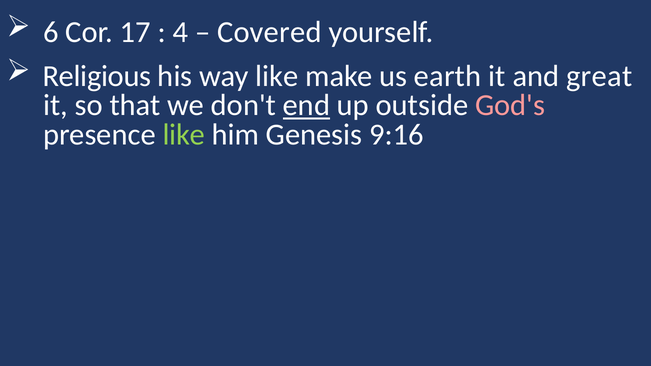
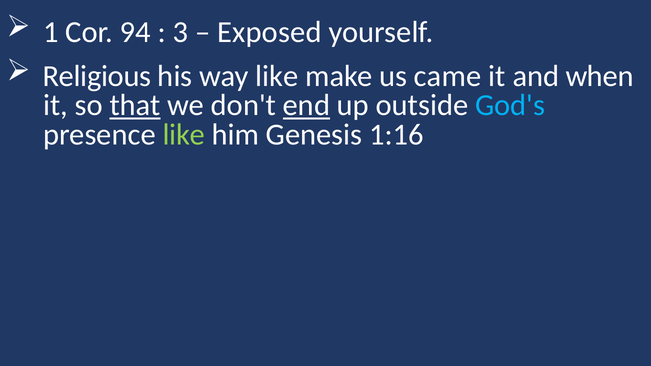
6: 6 -> 1
17: 17 -> 94
4: 4 -> 3
Covered: Covered -> Exposed
earth: earth -> came
great: great -> when
that underline: none -> present
God's colour: pink -> light blue
9:16: 9:16 -> 1:16
